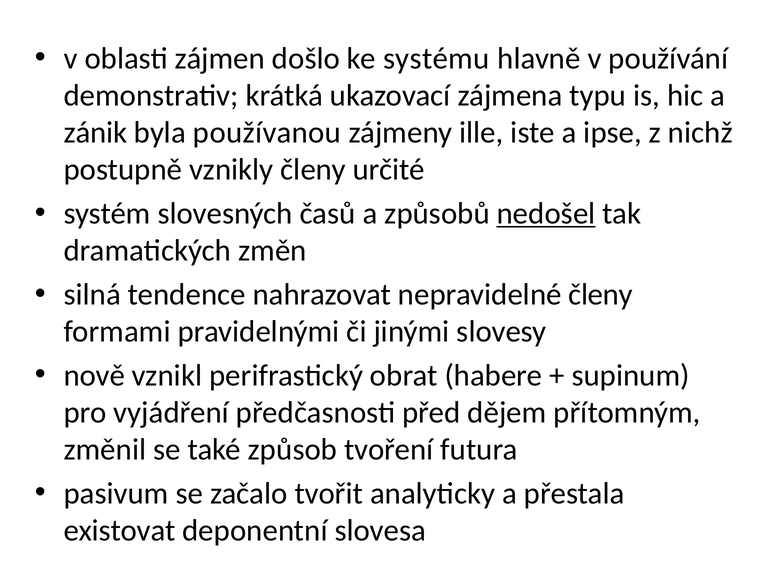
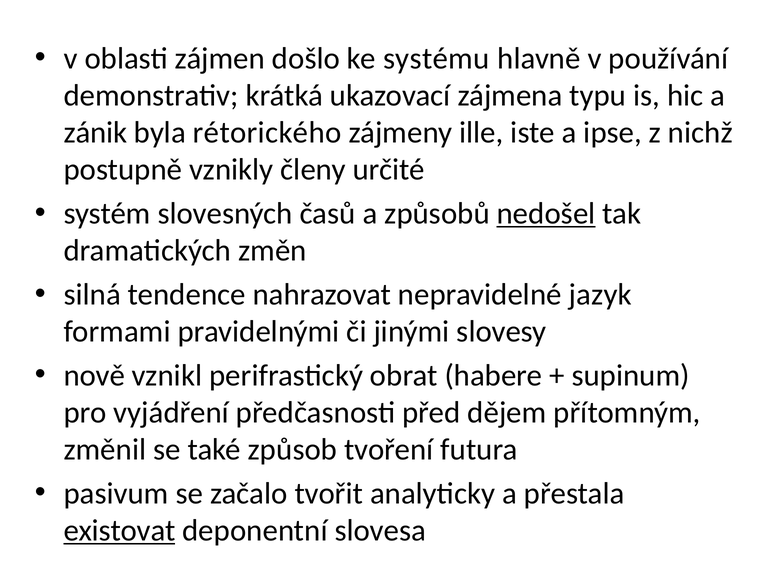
používanou: používanou -> rétorického
nepravidelné členy: členy -> jazyk
existovat underline: none -> present
